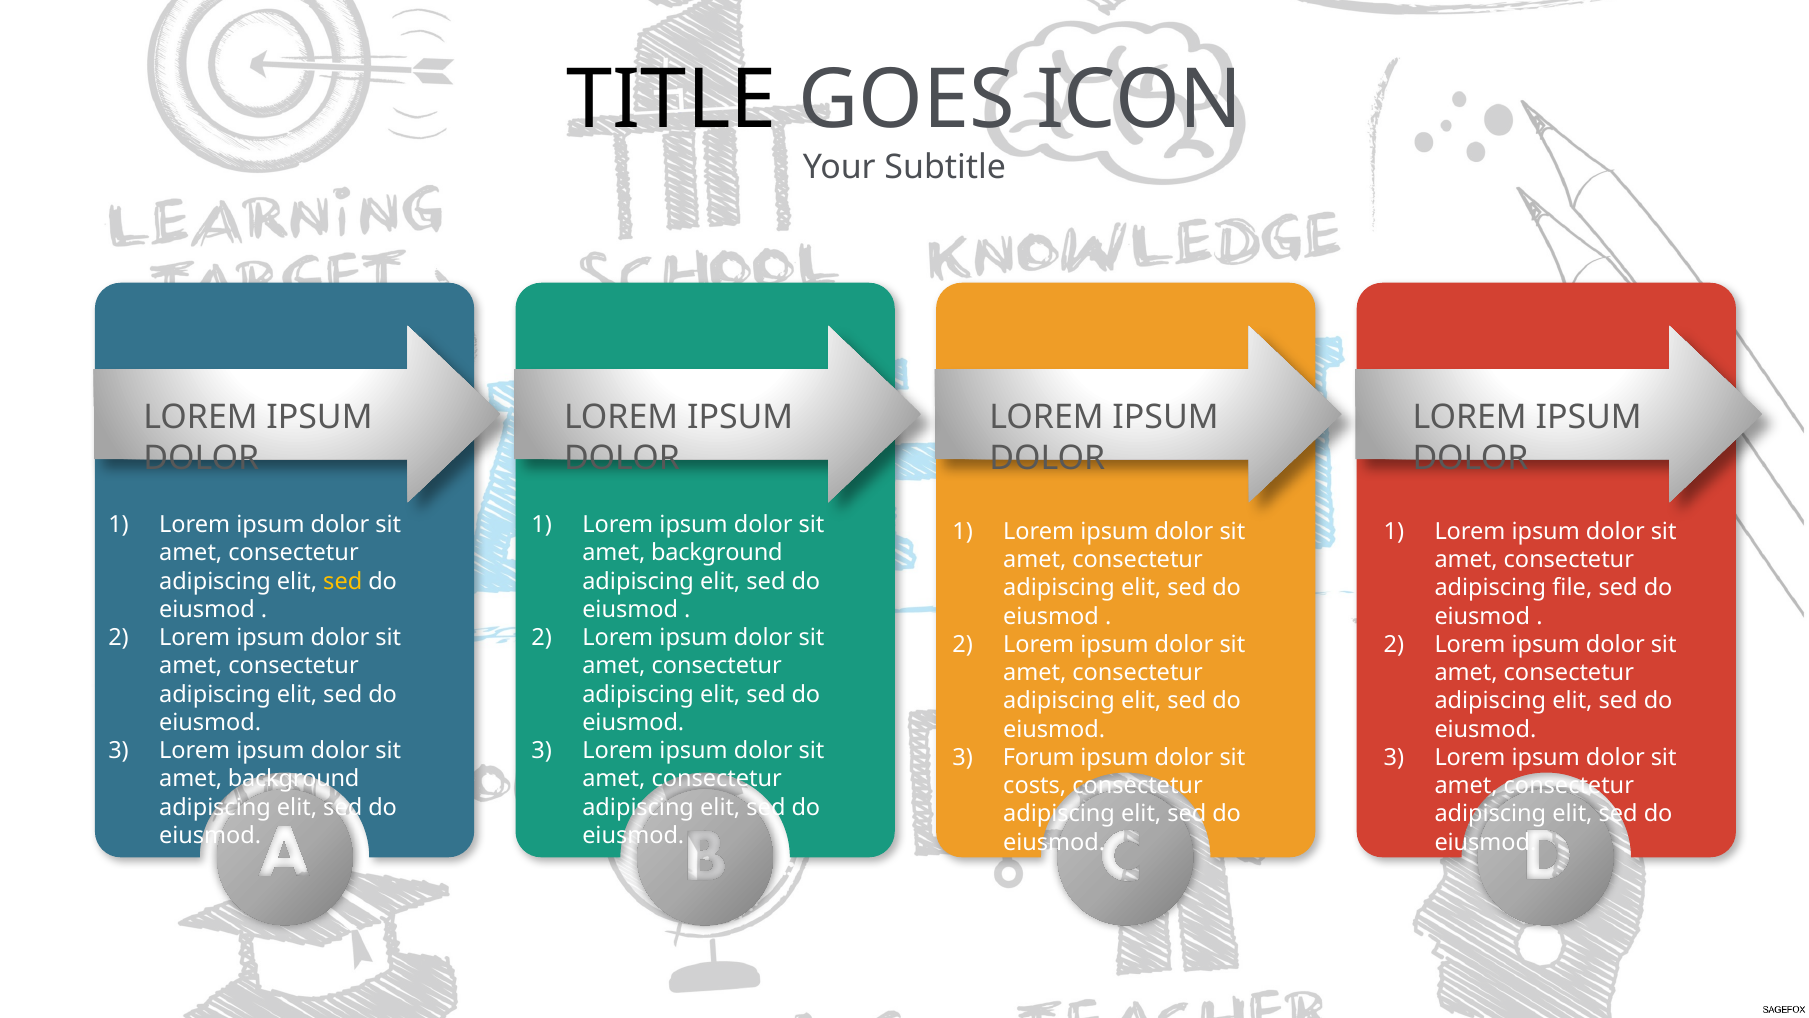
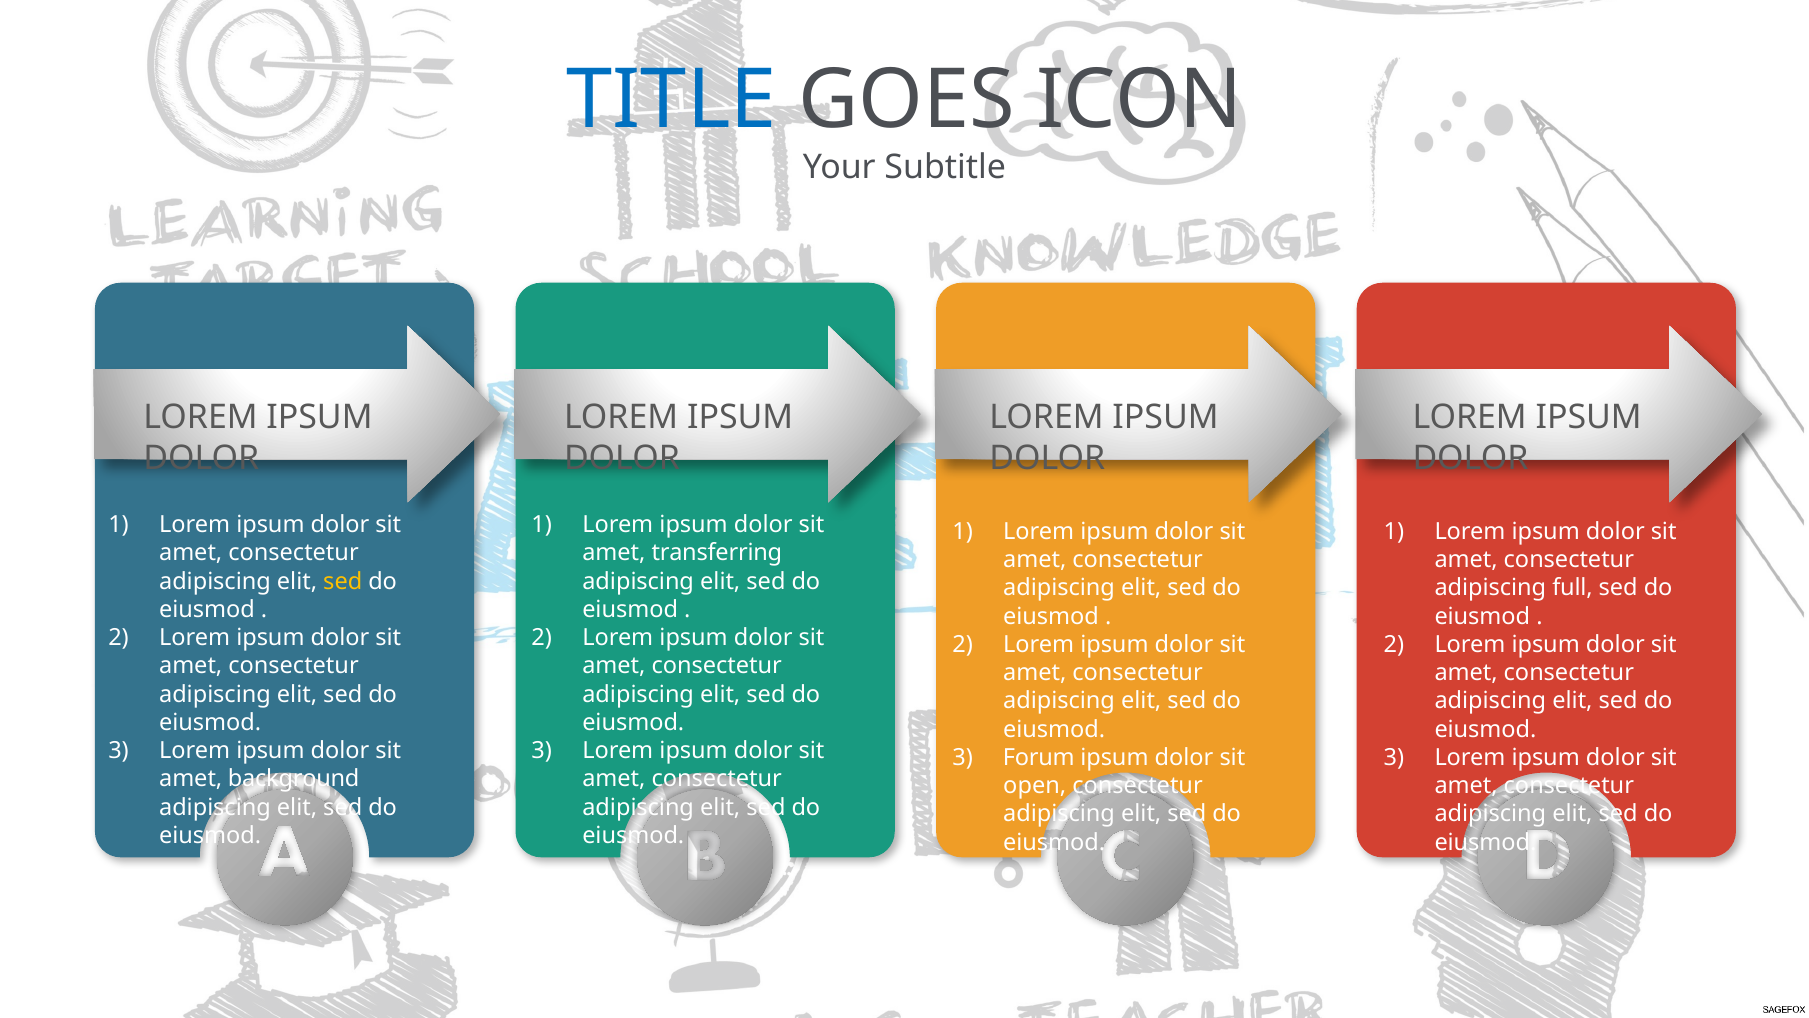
TITLE colour: black -> blue
background at (717, 553): background -> transferring
file: file -> full
costs: costs -> open
